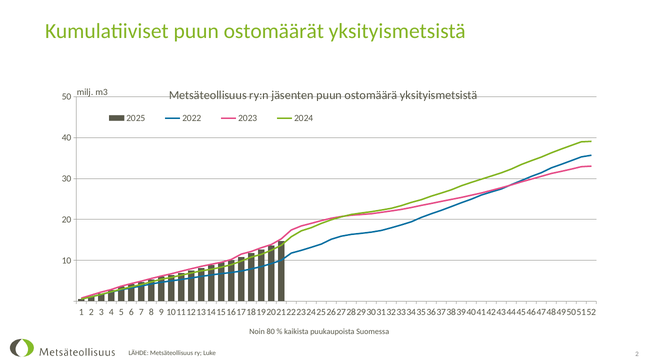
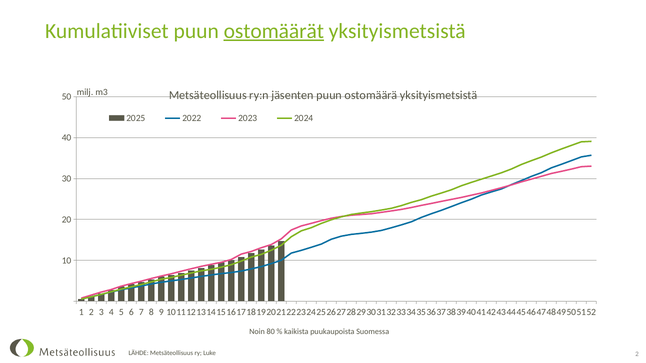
ostomäärät underline: none -> present
